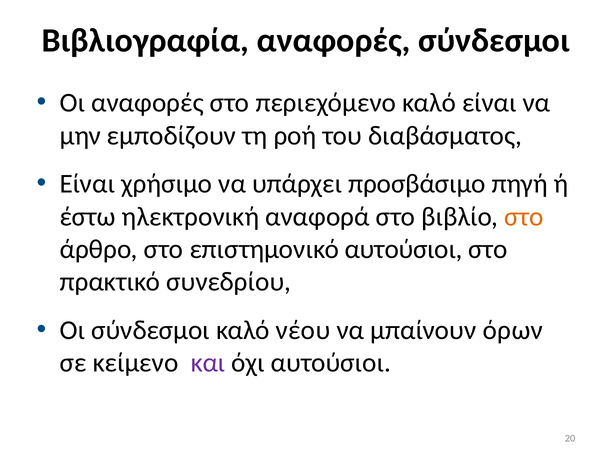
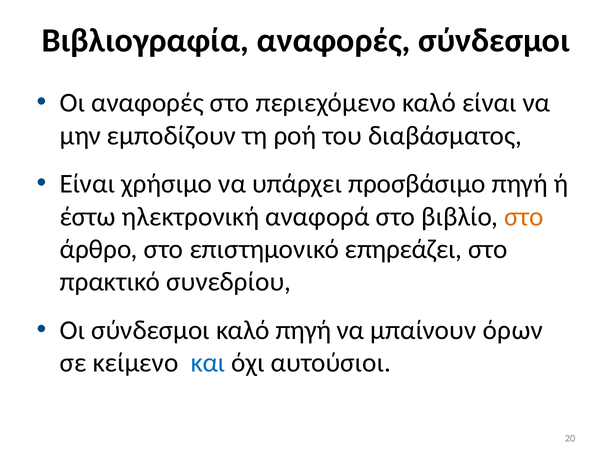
επιστημονικό αυτούσιοι: αυτούσιοι -> επηρεάζει
καλό νέου: νέου -> πηγή
και colour: purple -> blue
